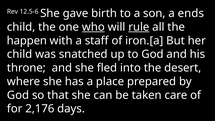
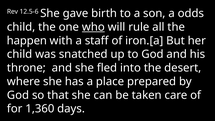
ends: ends -> odds
rule underline: present -> none
2,176: 2,176 -> 1,360
